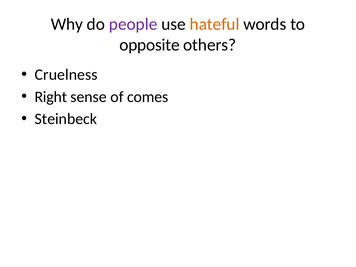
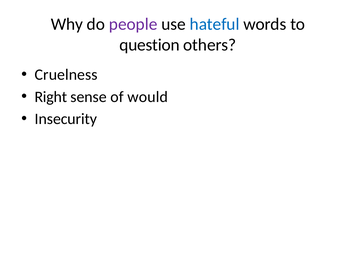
hateful colour: orange -> blue
opposite: opposite -> question
comes: comes -> would
Steinbeck: Steinbeck -> Insecurity
